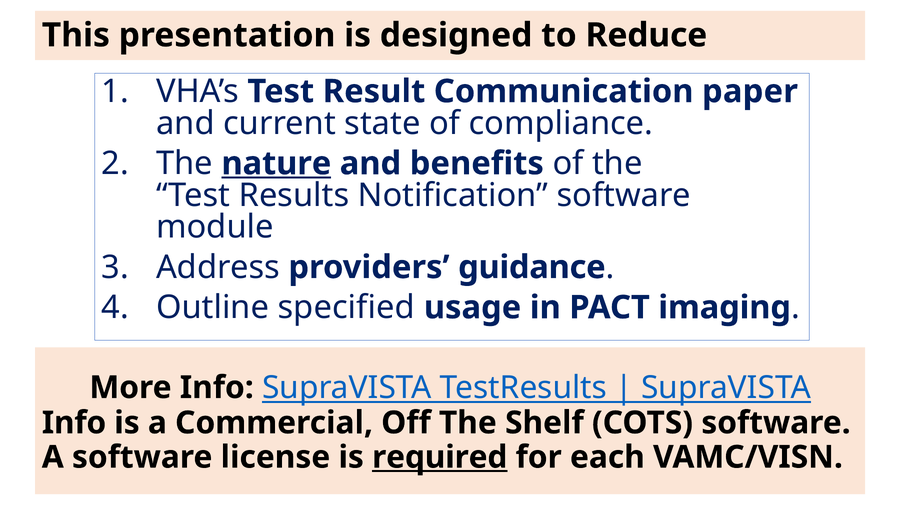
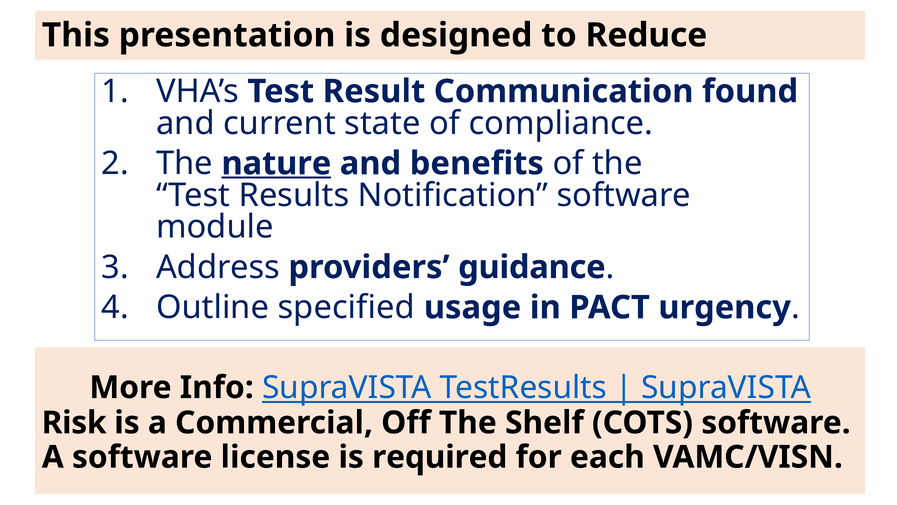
paper: paper -> found
imaging: imaging -> urgency
Info at (74, 422): Info -> Risk
required underline: present -> none
